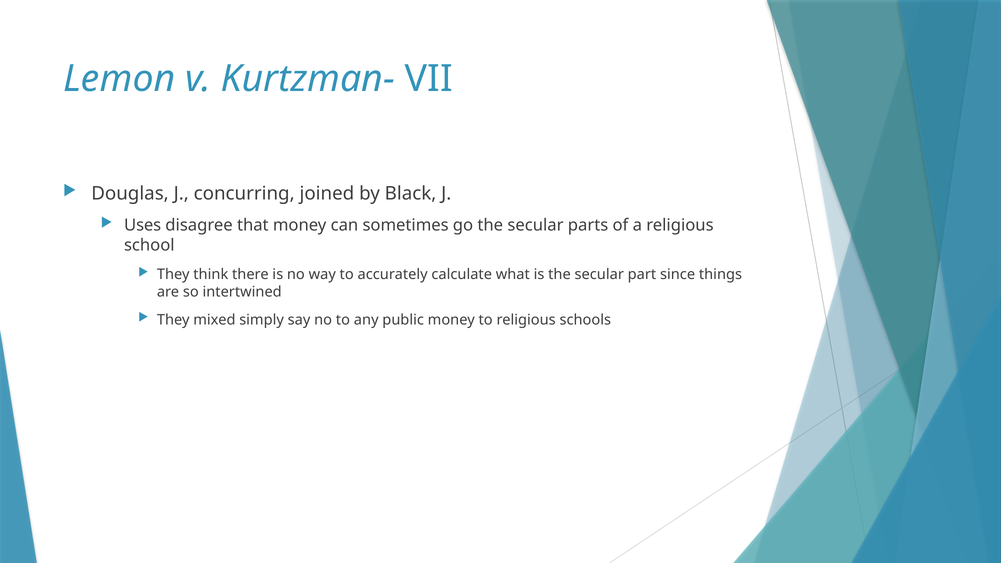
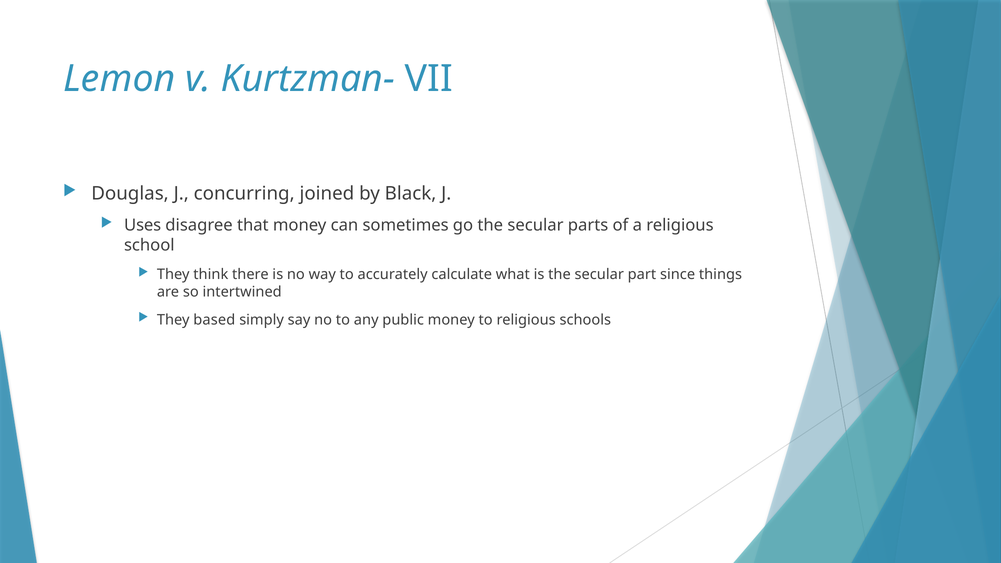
mixed: mixed -> based
